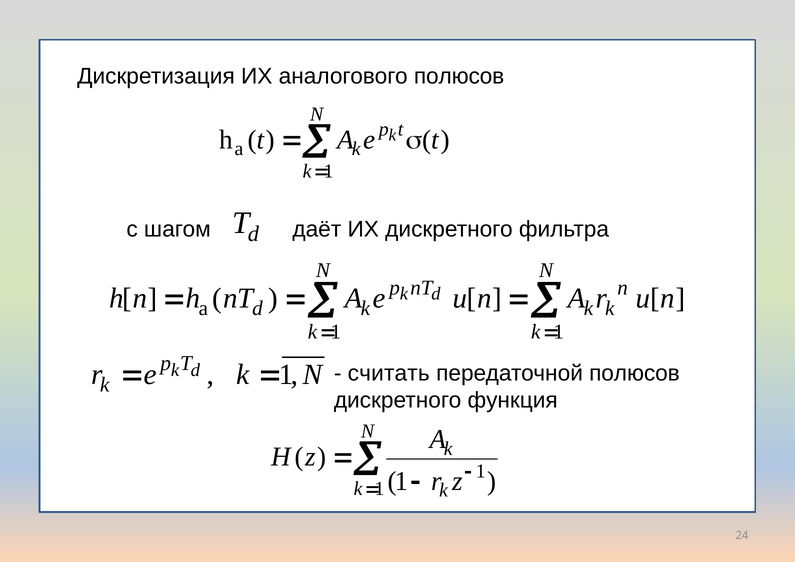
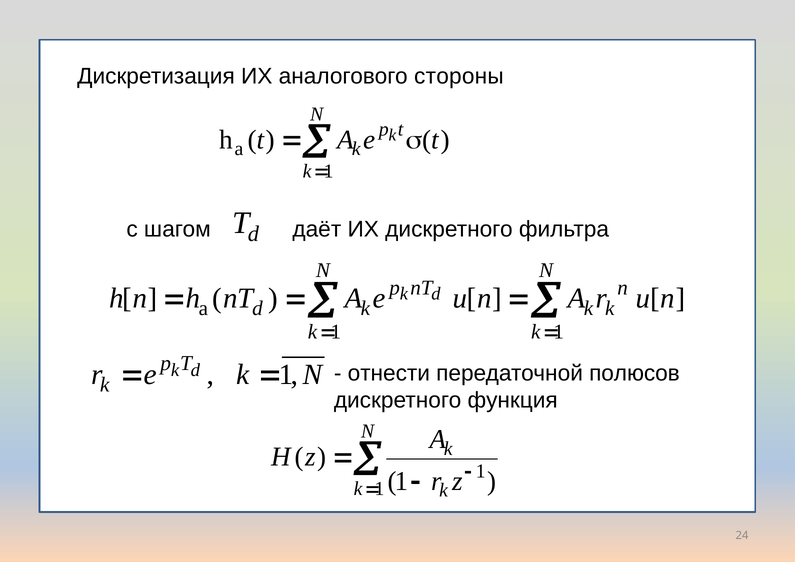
аналогового полюсов: полюсов -> стороны
считать: считать -> отнести
